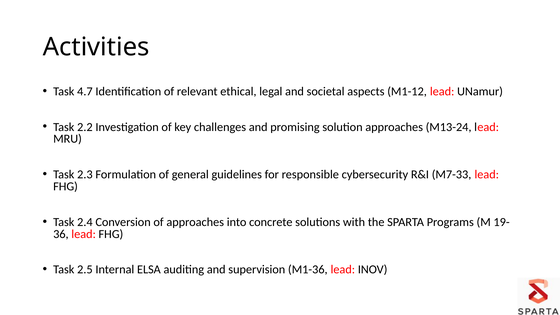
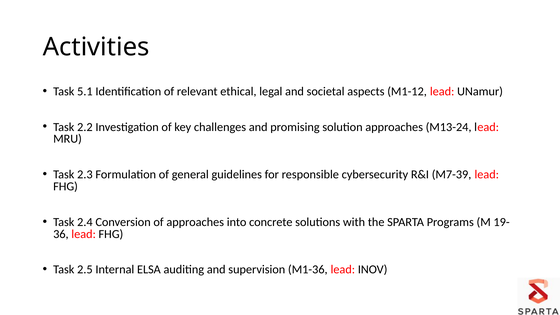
4.7: 4.7 -> 5.1
M7-33: M7-33 -> M7-39
